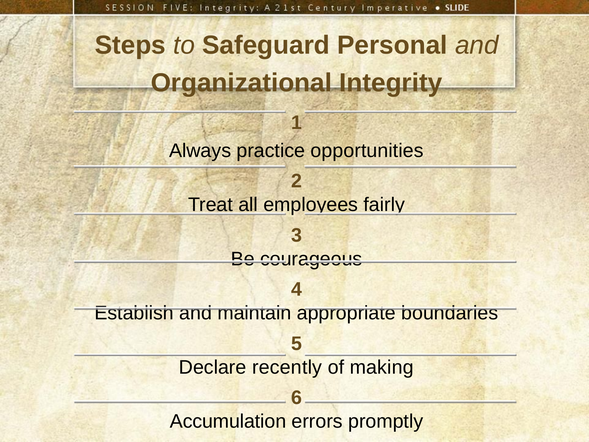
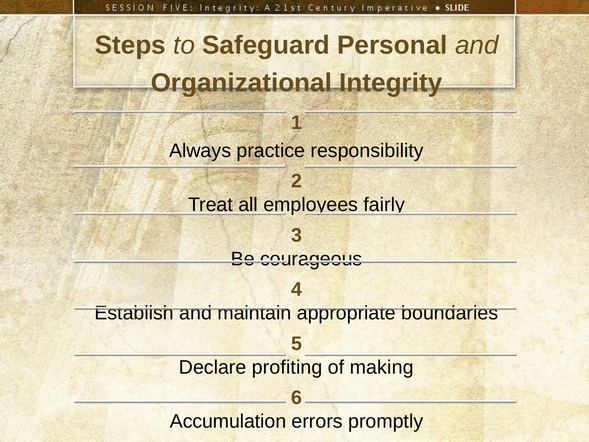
opportunities: opportunities -> responsibility
recently: recently -> profiting
